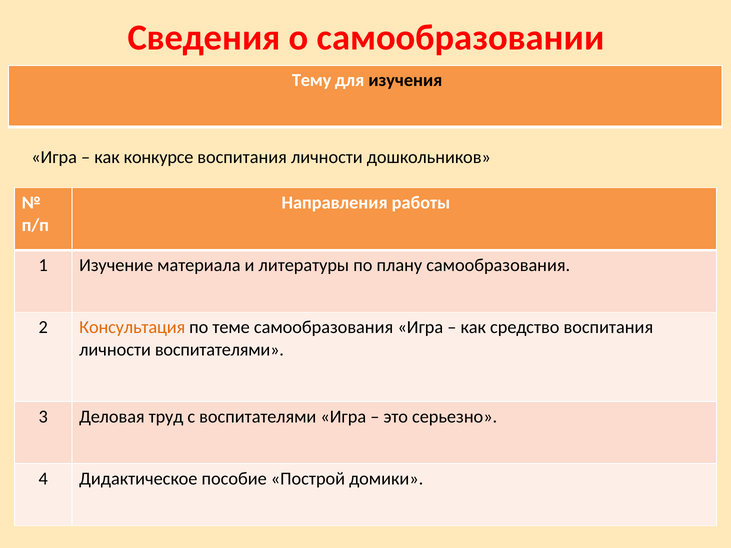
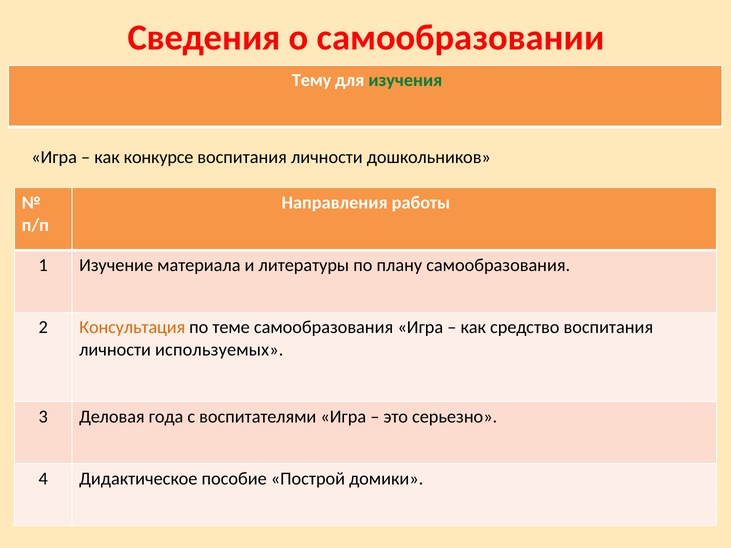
изучения colour: black -> green
личности воспитателями: воспитателями -> используемых
труд: труд -> года
